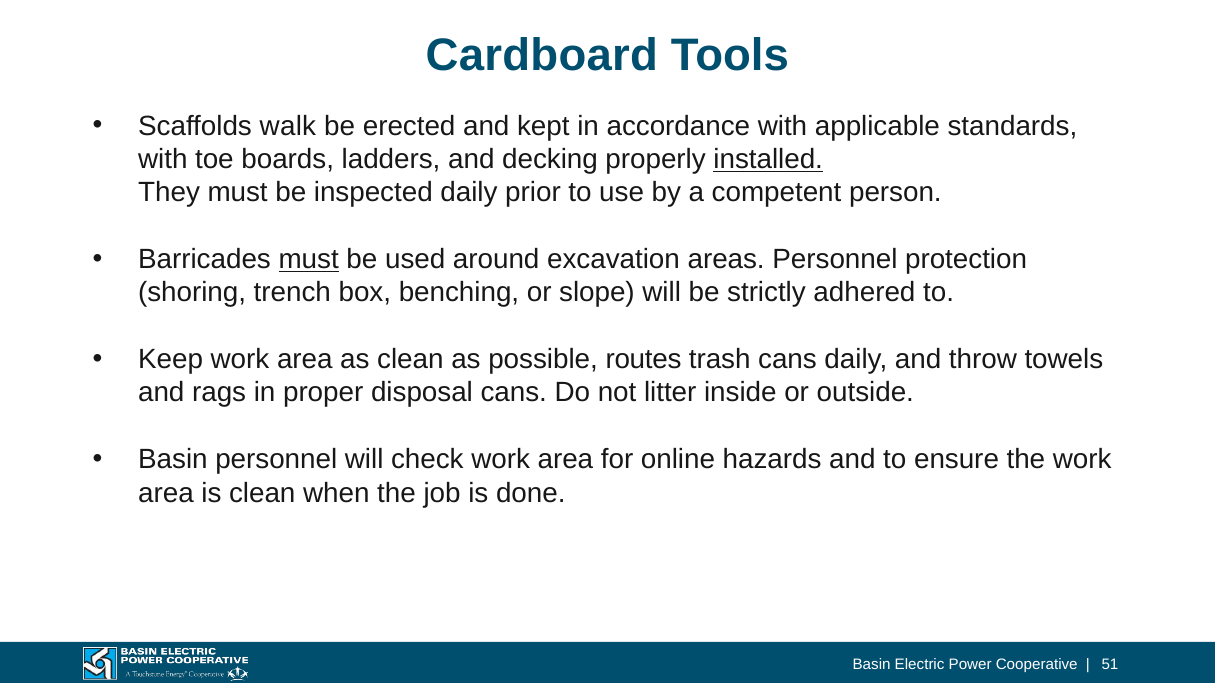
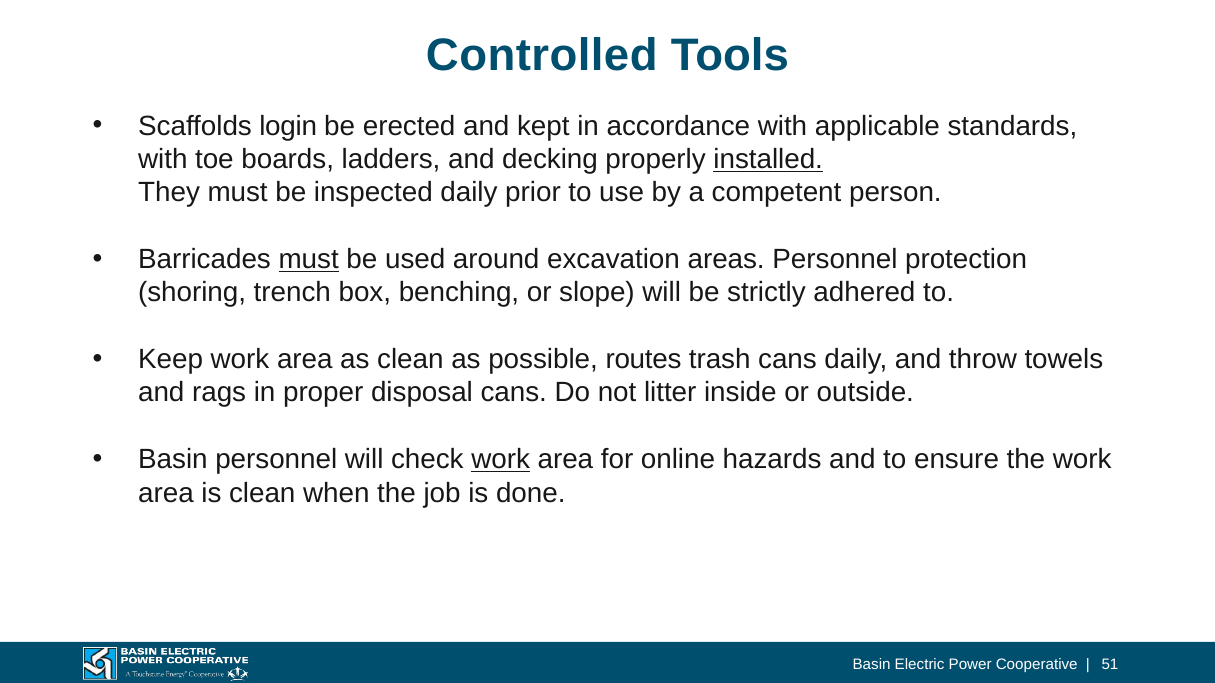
Cardboard: Cardboard -> Controlled
walk: walk -> login
work at (501, 460) underline: none -> present
